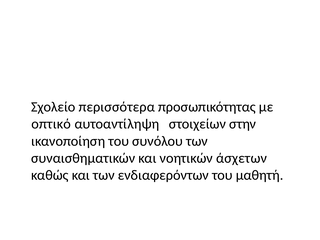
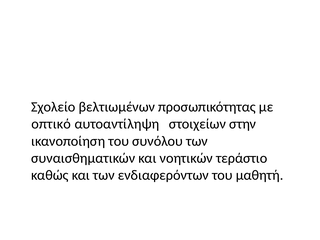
περισσότερα: περισσότερα -> βελτιωμένων
άσχετων: άσχετων -> τεράστιο
